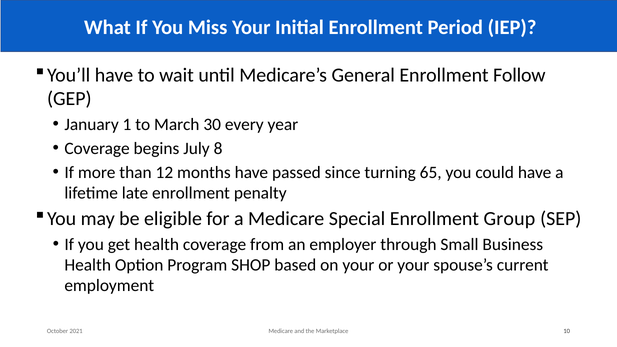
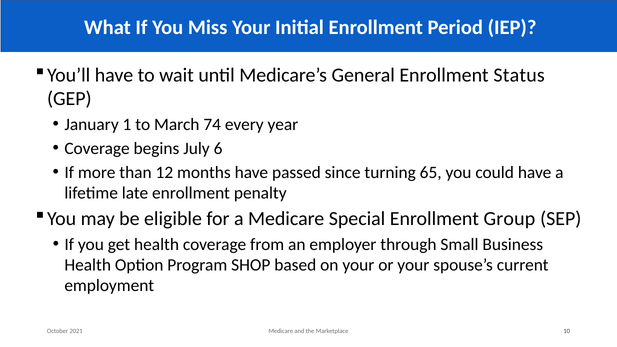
Follow: Follow -> Status
30: 30 -> 74
8: 8 -> 6
